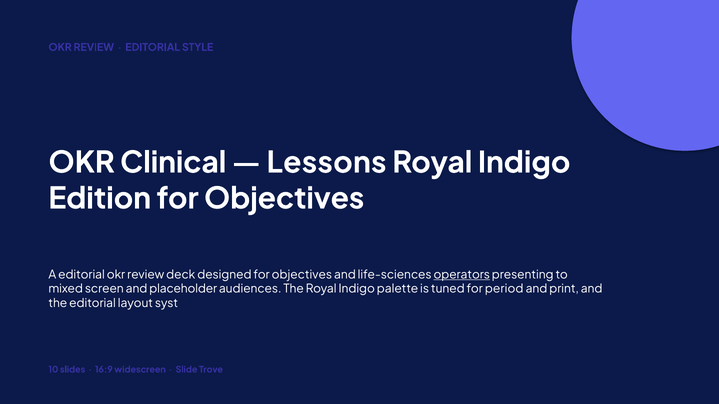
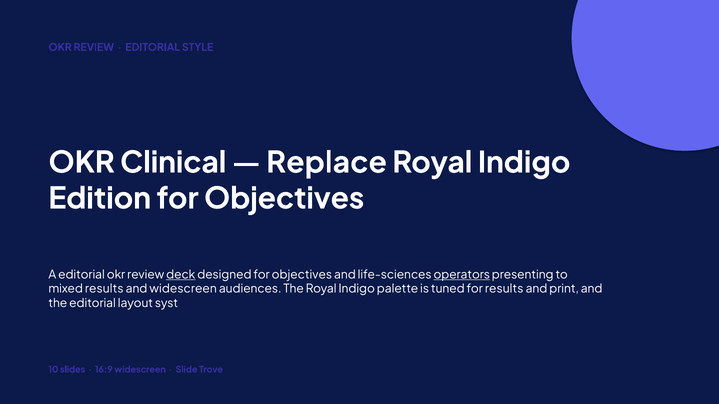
Lessons: Lessons -> Replace
deck underline: none -> present
mixed screen: screen -> results
and placeholder: placeholder -> widescreen
for period: period -> results
